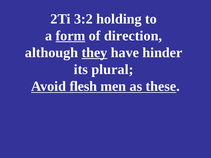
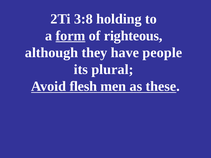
3:2: 3:2 -> 3:8
direction: direction -> righteous
they underline: present -> none
hinder: hinder -> people
